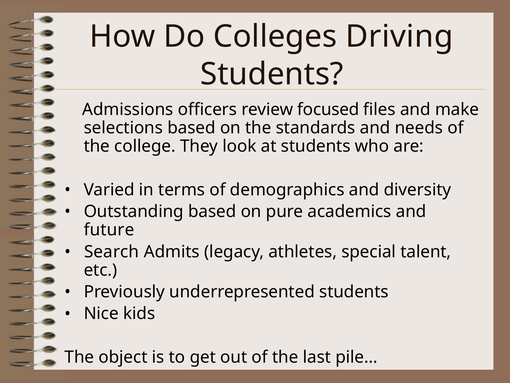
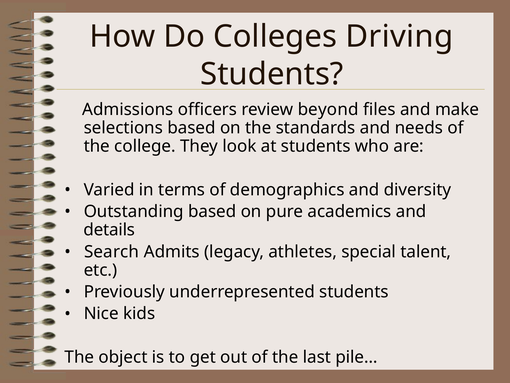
focused: focused -> beyond
future: future -> details
